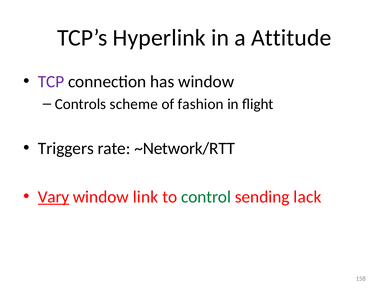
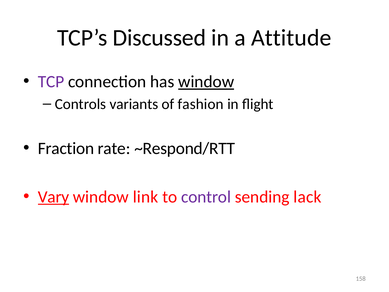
Hyperlink: Hyperlink -> Discussed
window at (206, 82) underline: none -> present
scheme: scheme -> variants
Triggers: Triggers -> Fraction
~Network/RTT: ~Network/RTT -> ~Respond/RTT
control colour: green -> purple
